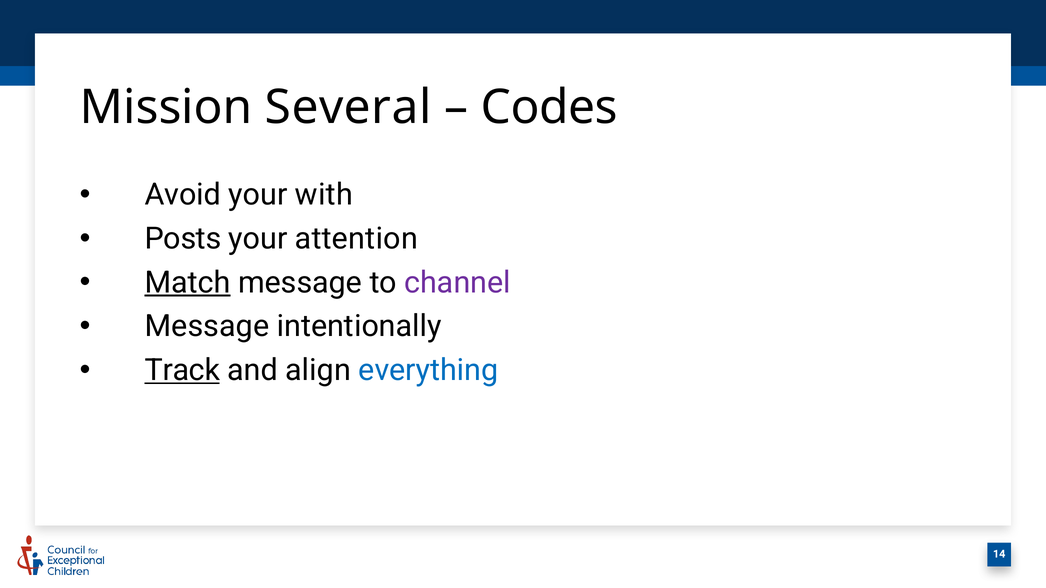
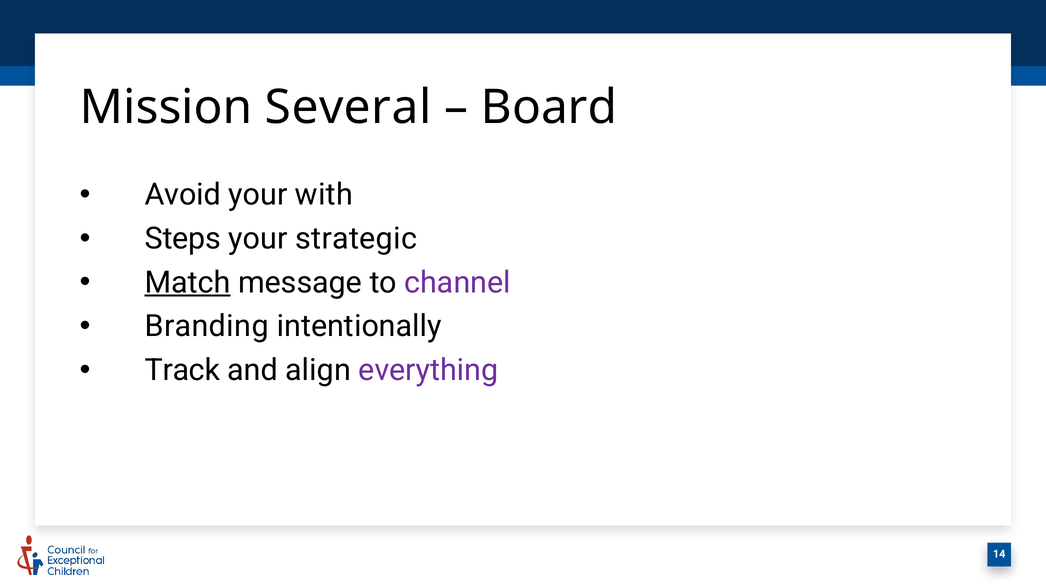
Codes: Codes -> Board
Posts: Posts -> Steps
attention: attention -> strategic
Message at (207, 327): Message -> Branding
Track underline: present -> none
everything colour: blue -> purple
